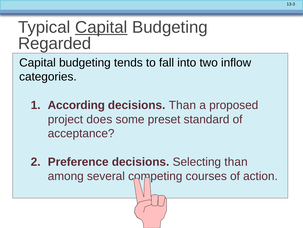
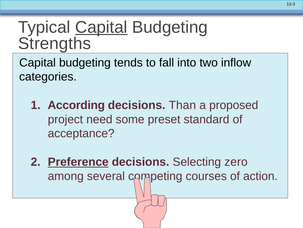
Regarded: Regarded -> Strengths
does: does -> need
Preference underline: none -> present
Selecting than: than -> zero
